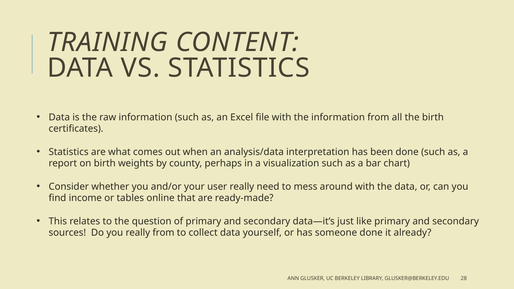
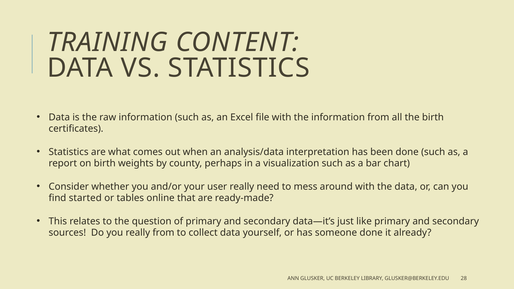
income: income -> started
